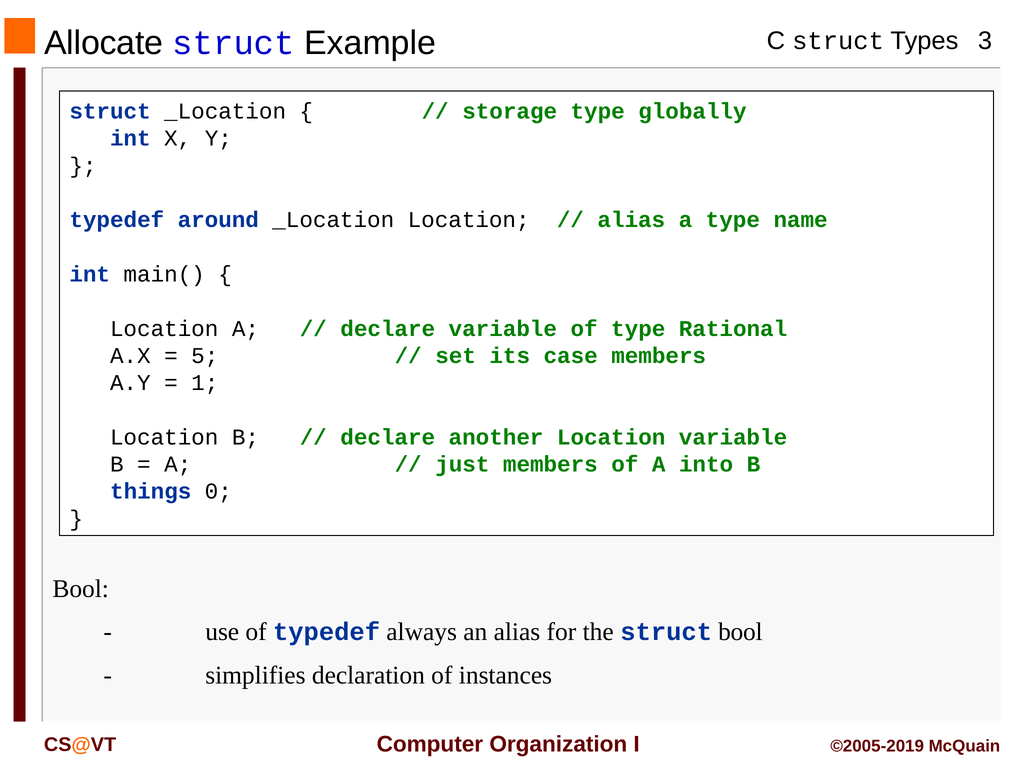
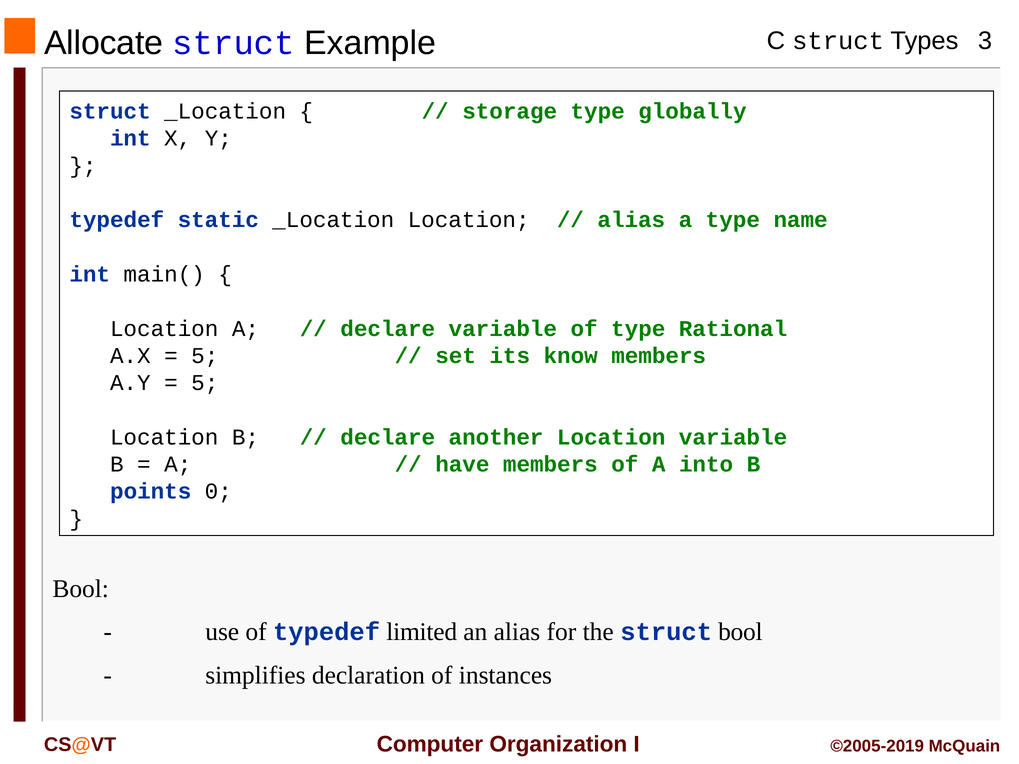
around: around -> static
case: case -> know
1 at (205, 383): 1 -> 5
just: just -> have
things: things -> points
always: always -> limited
